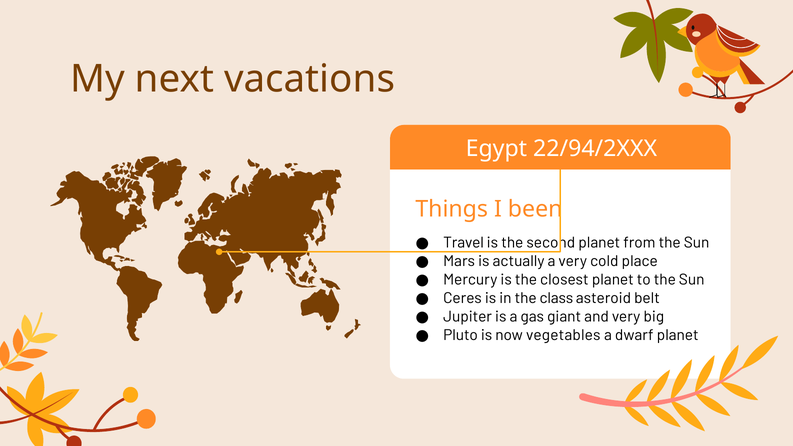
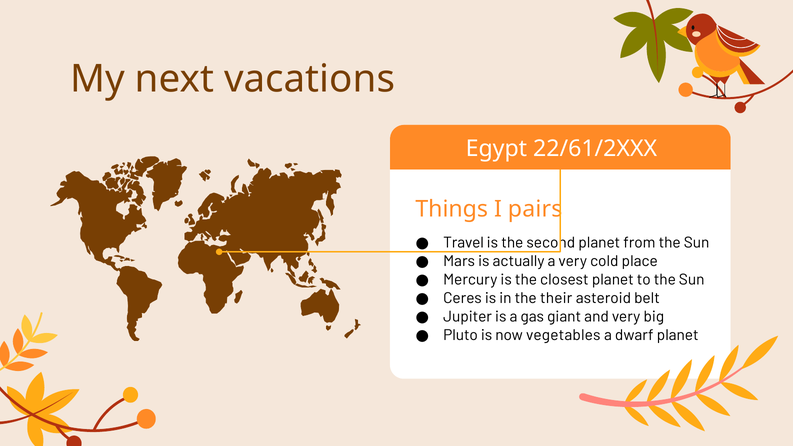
22/94/2XXX: 22/94/2XXX -> 22/61/2XXX
been: been -> pairs
class: class -> their
